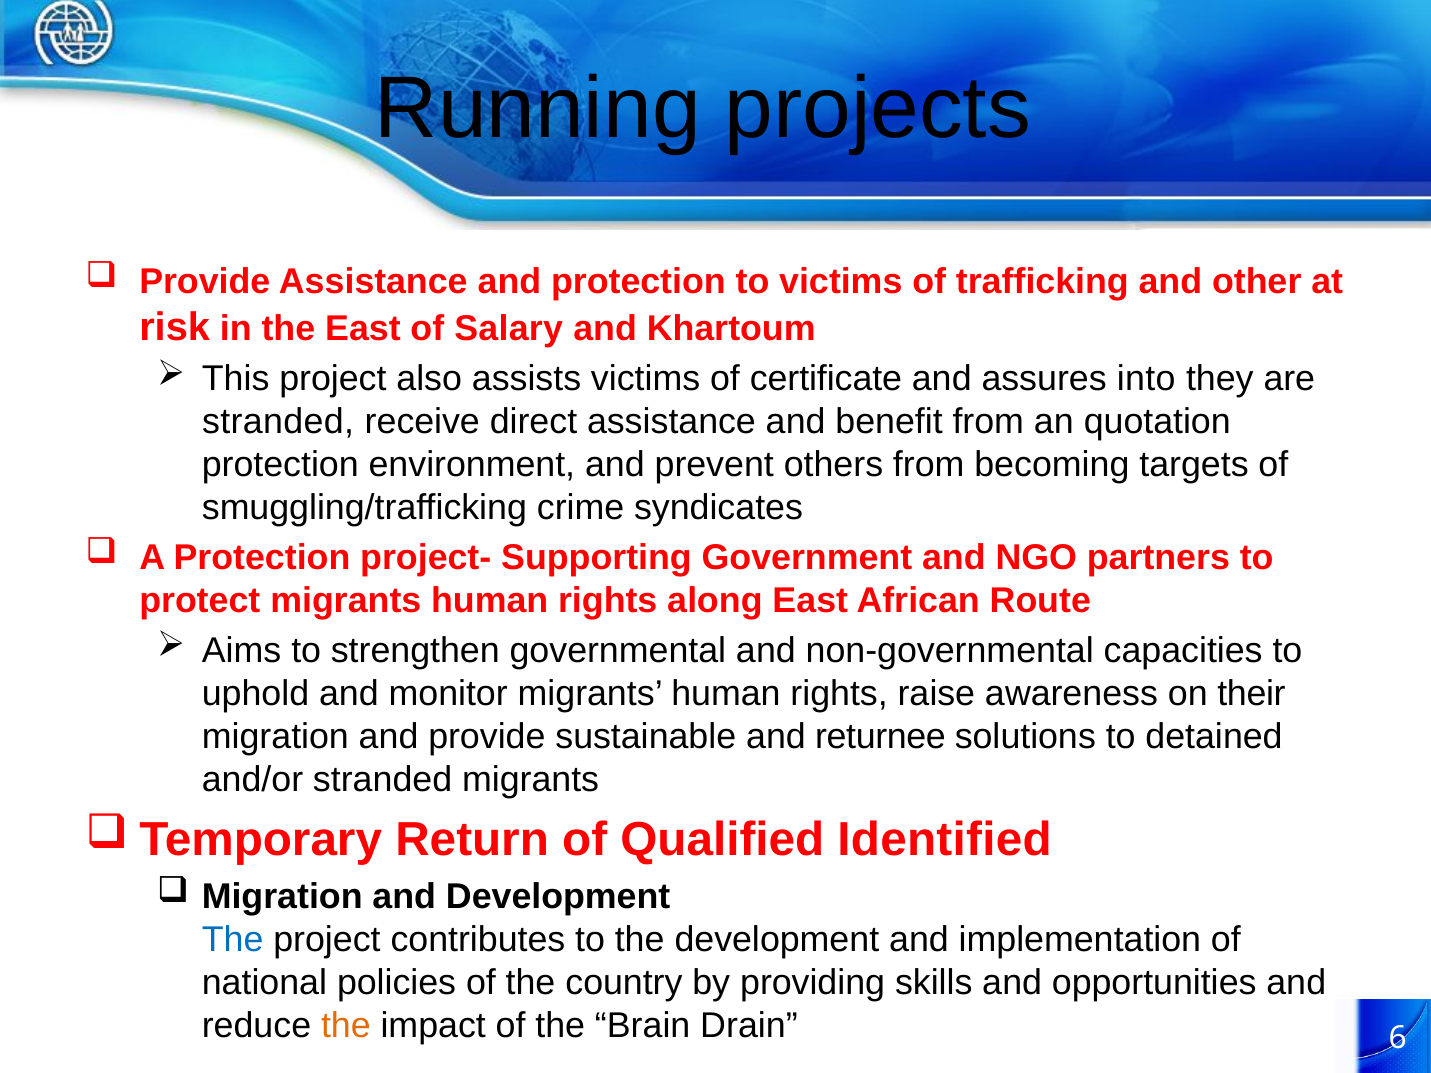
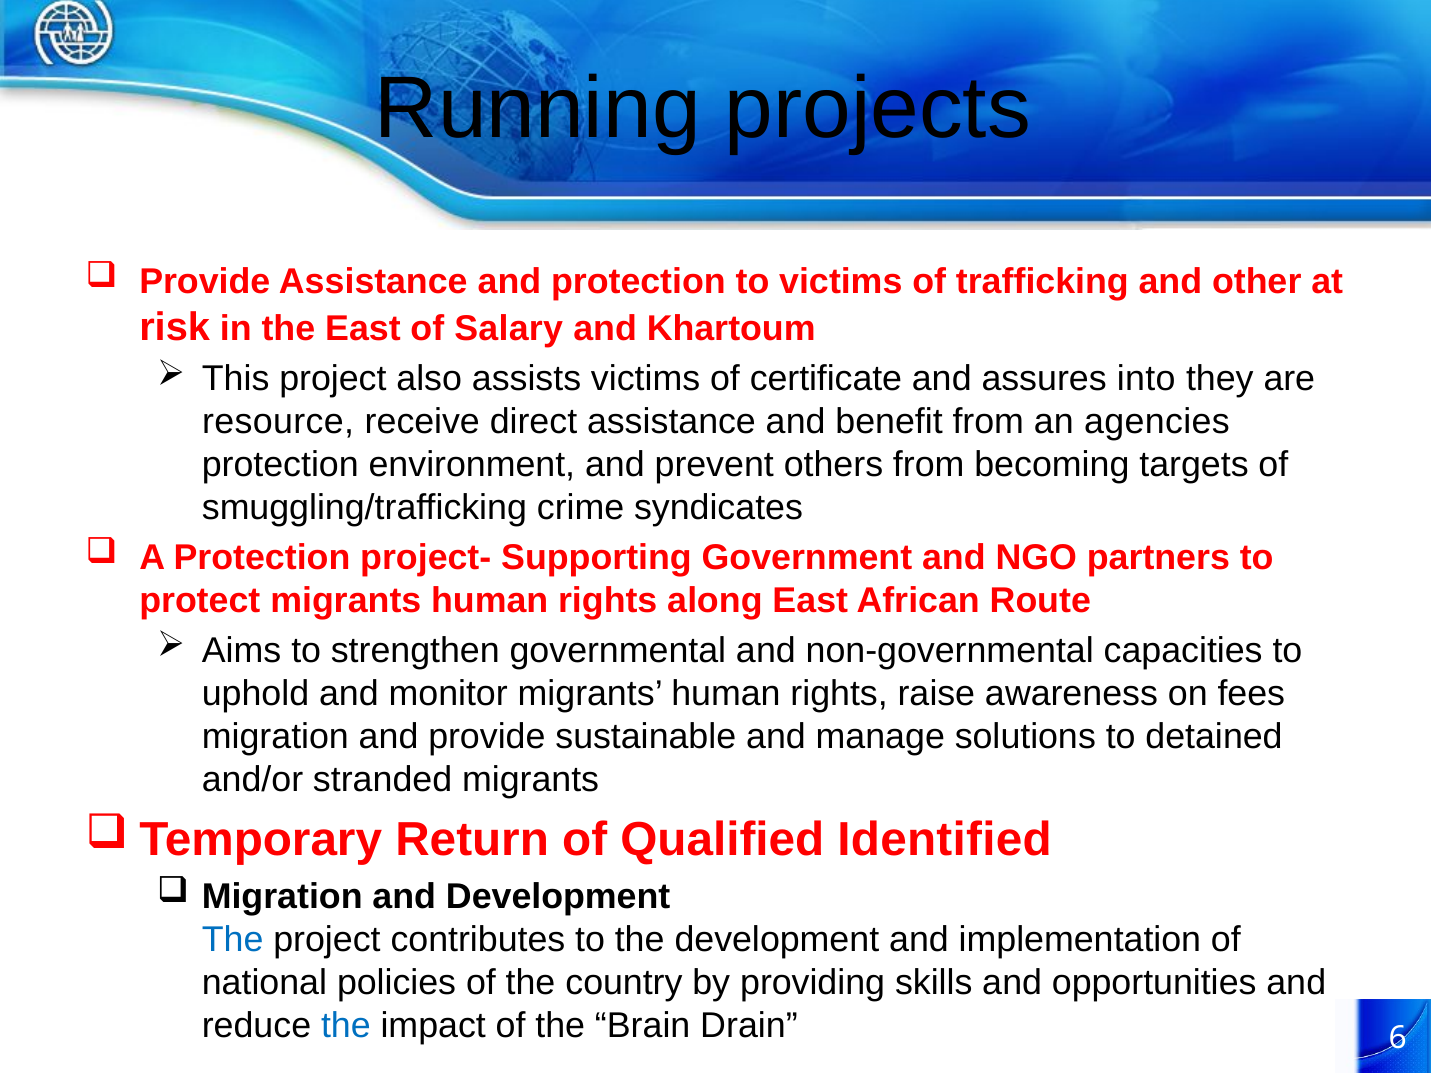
stranded at (278, 422): stranded -> resource
quotation: quotation -> agencies
their: their -> fees
returnee: returnee -> manage
the at (346, 1026) colour: orange -> blue
